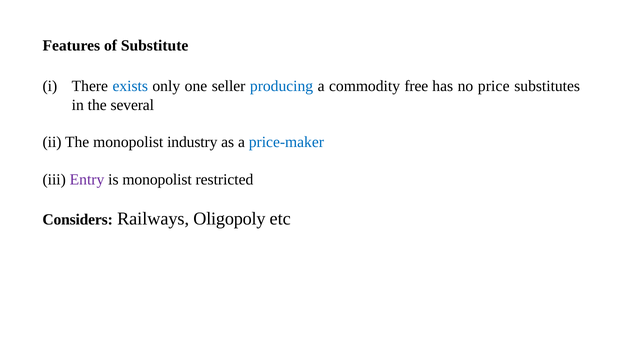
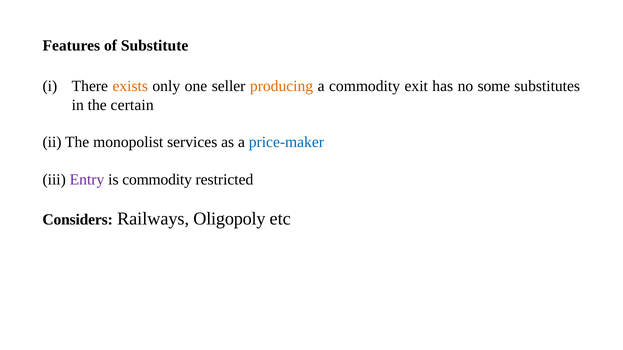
exists colour: blue -> orange
producing colour: blue -> orange
free: free -> exit
price: price -> some
several: several -> certain
industry: industry -> services
is monopolist: monopolist -> commodity
